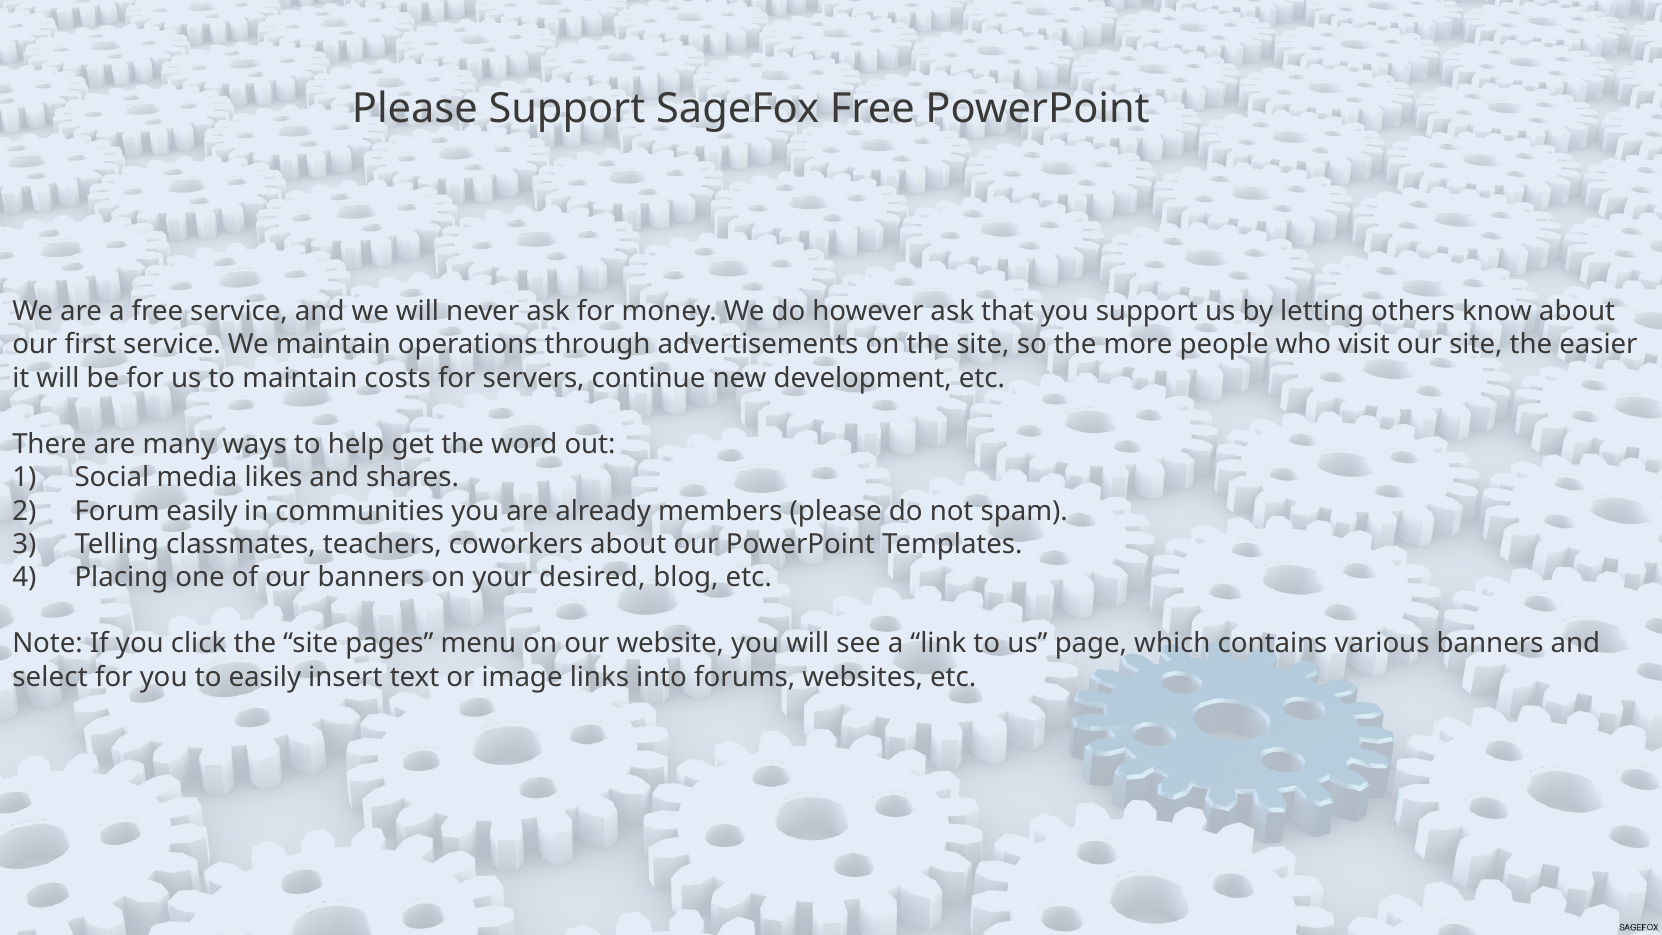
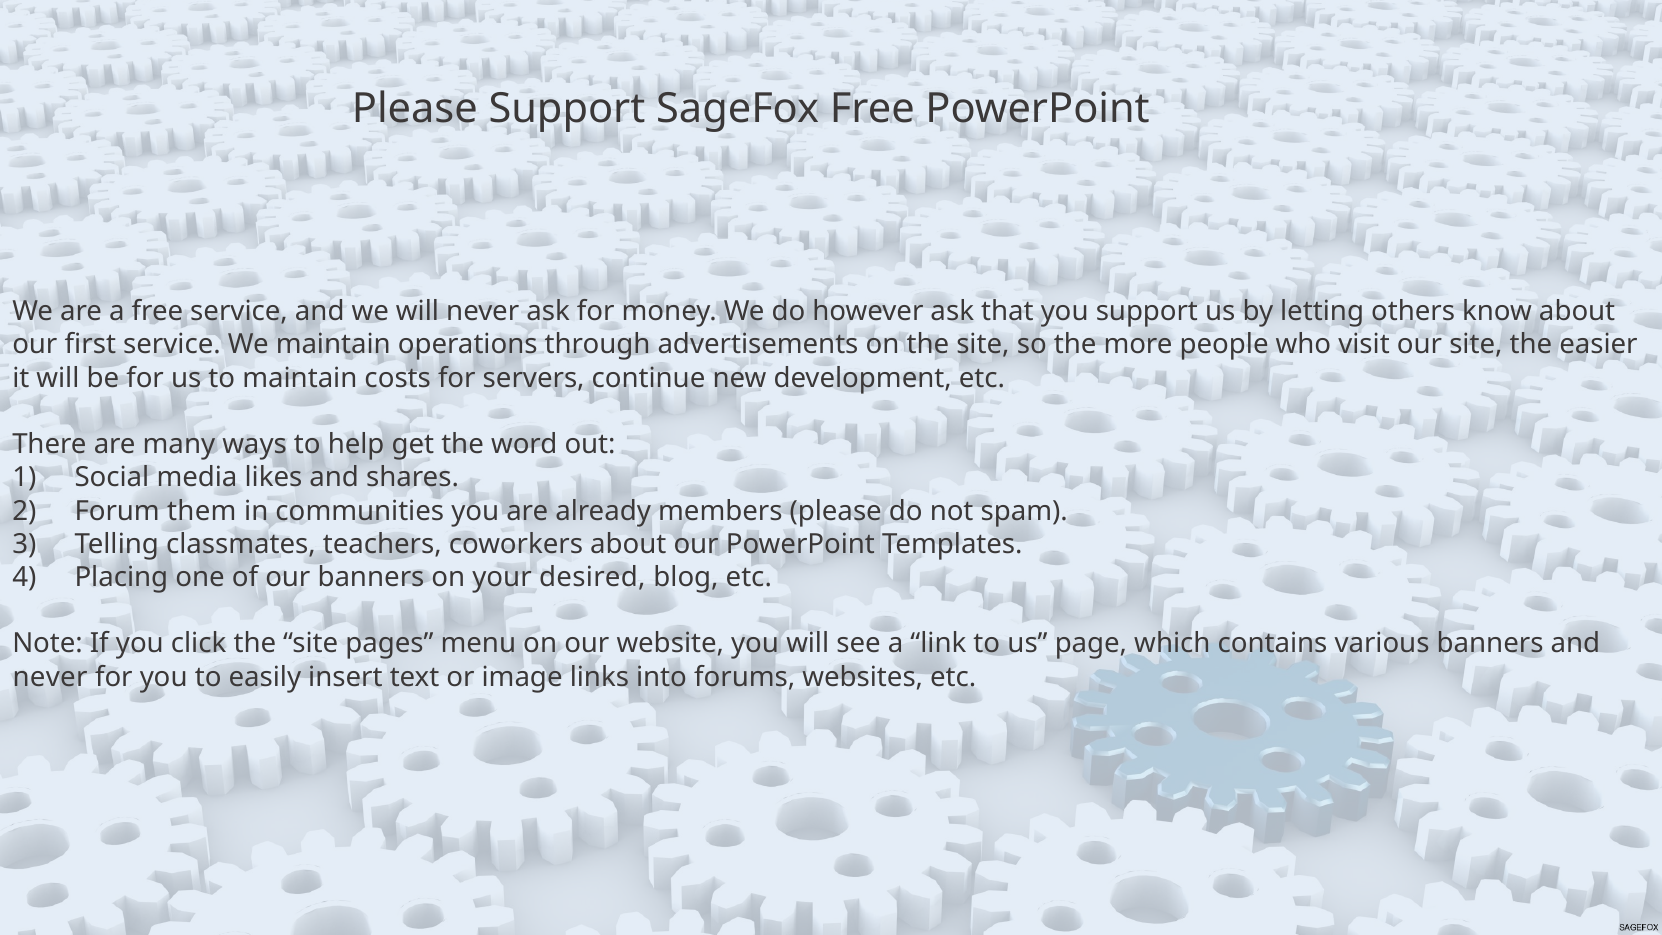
Forum easily: easily -> them
select at (50, 677): select -> never
